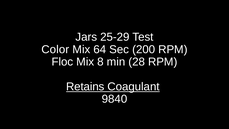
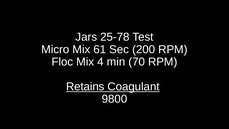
25-29: 25-29 -> 25-78
Color: Color -> Micro
64: 64 -> 61
8: 8 -> 4
28: 28 -> 70
9840: 9840 -> 9800
